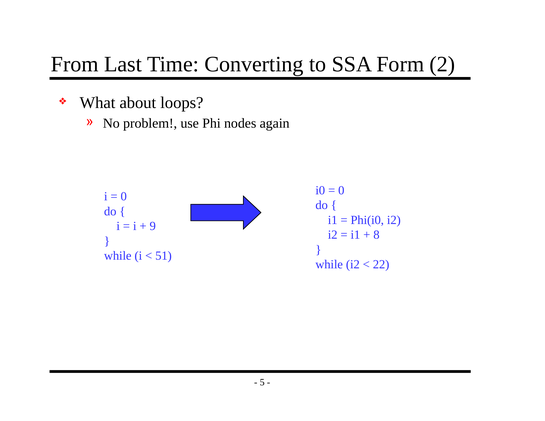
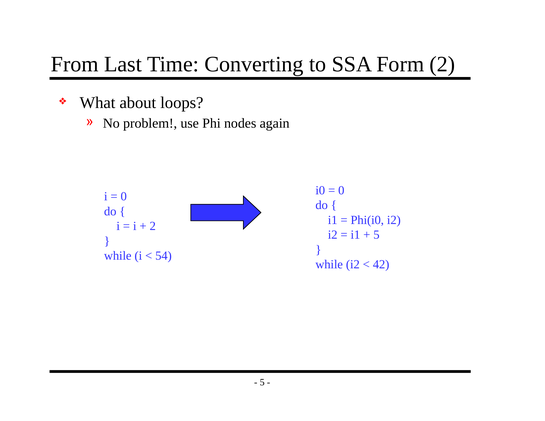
9 at (153, 226): 9 -> 2
8 at (376, 235): 8 -> 5
51: 51 -> 54
22: 22 -> 42
